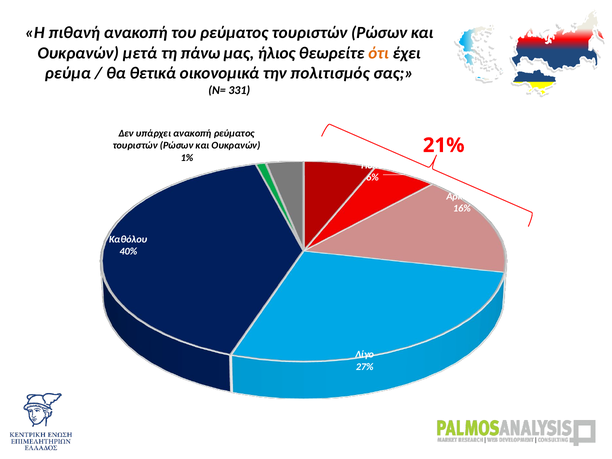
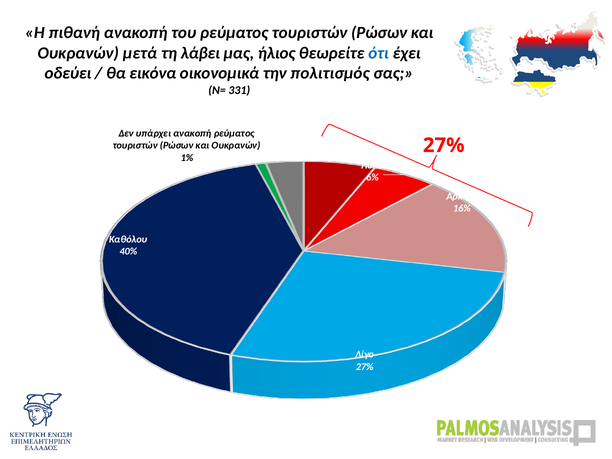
πάνω: πάνω -> λάβει
ότι colour: orange -> blue
ρεύμα: ρεύμα -> οδεύει
θετικά: θετικά -> εικόνα
21% at (444, 145): 21% -> 27%
